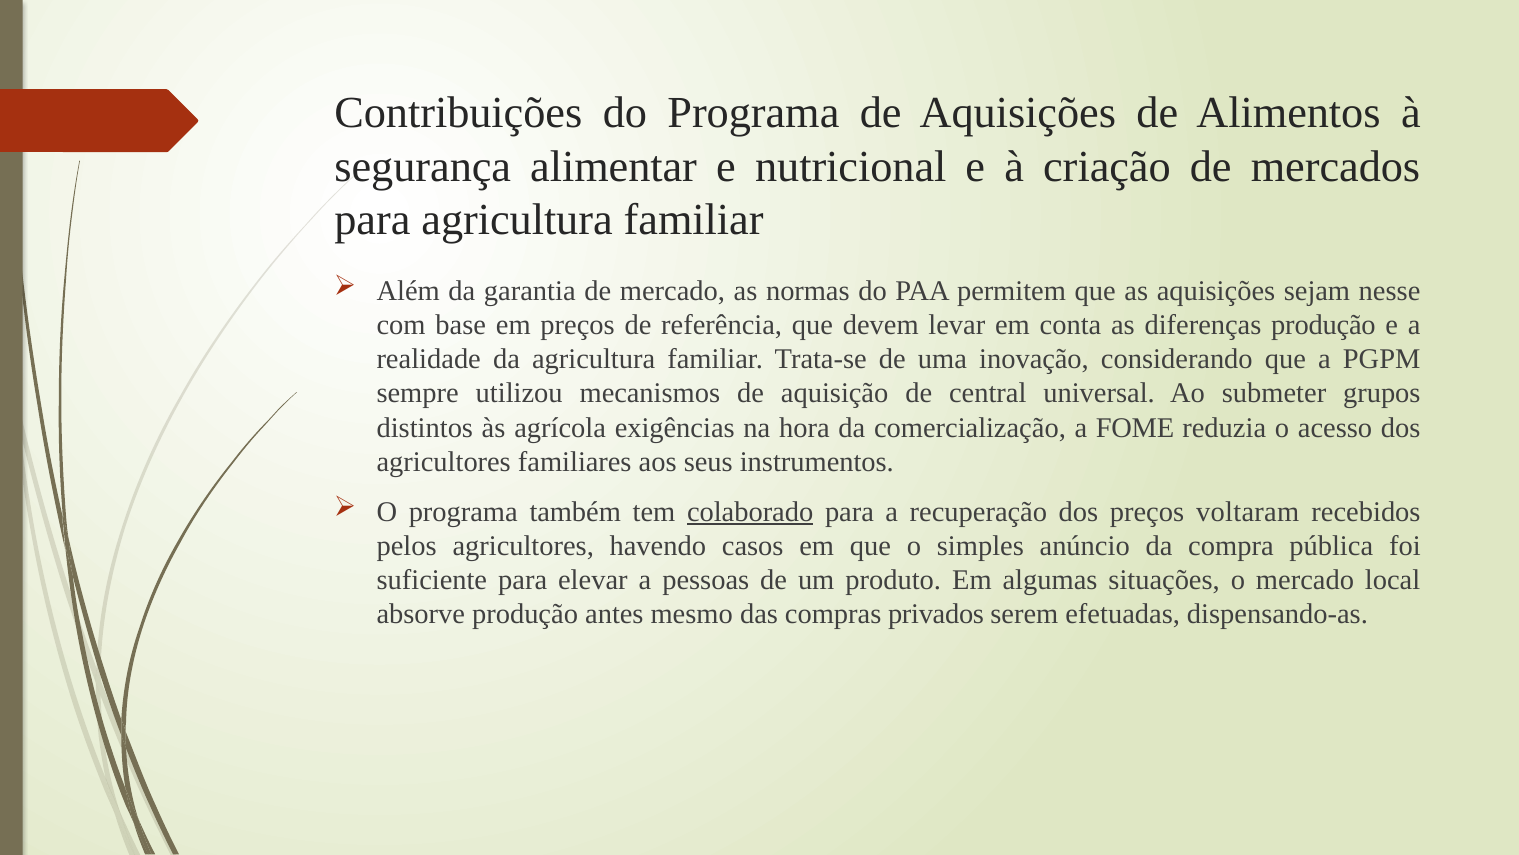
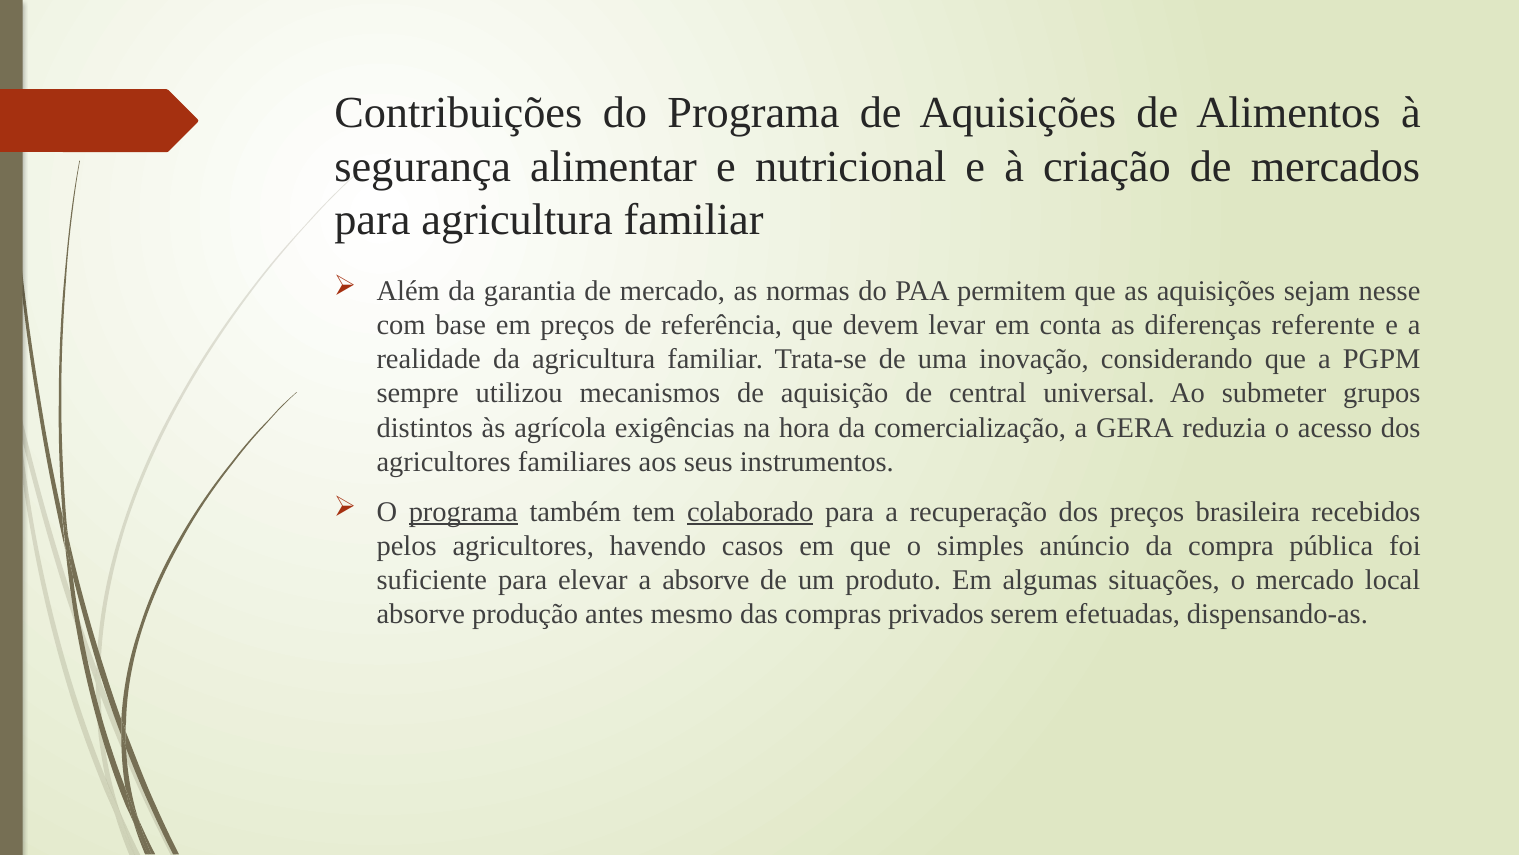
diferenças produção: produção -> referente
FOME: FOME -> GERA
programa at (463, 512) underline: none -> present
voltaram: voltaram -> brasileira
a pessoas: pessoas -> absorve
